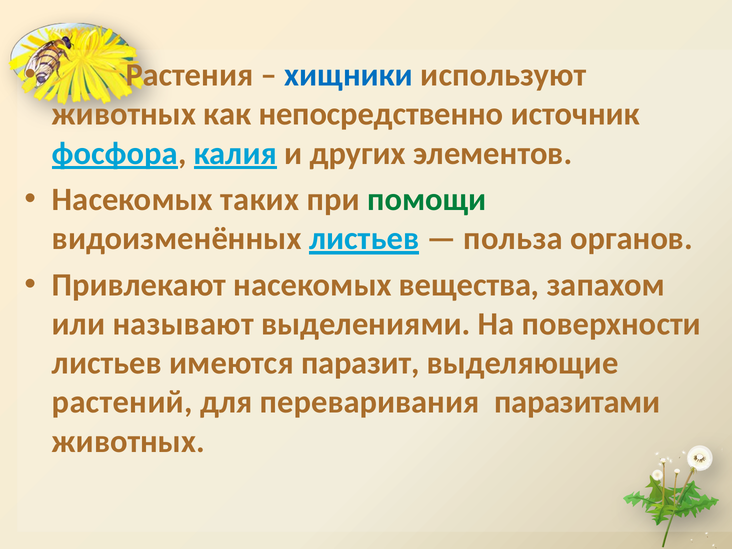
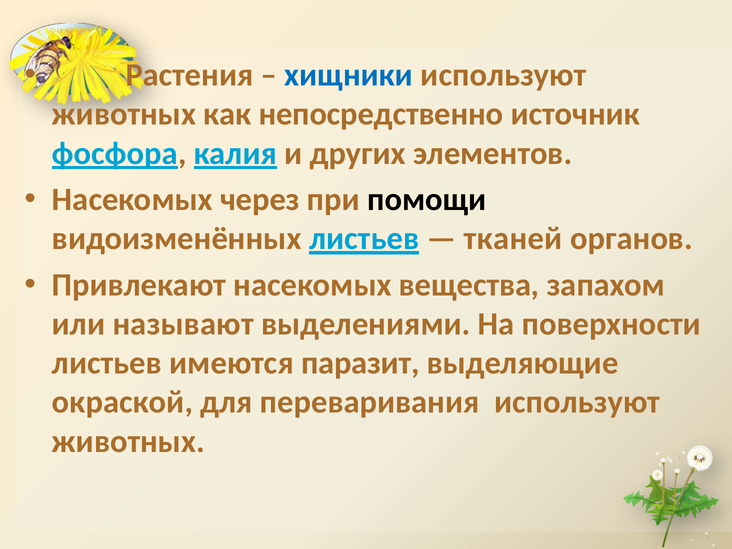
таких: таких -> через
помощи colour: green -> black
польза: польза -> тканей
растений: растений -> окраской
переваривания паразитами: паразитами -> используют
